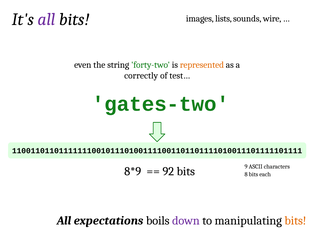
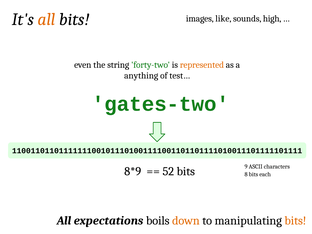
all at (47, 19) colour: purple -> orange
lists: lists -> like
wire: wire -> high
correctly: correctly -> anything
92: 92 -> 52
down colour: purple -> orange
